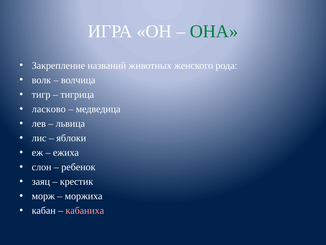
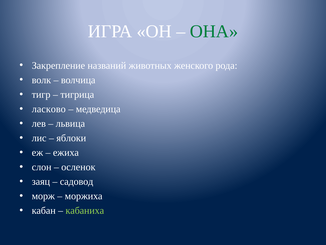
ребенок: ребенок -> осленок
крестик: крестик -> садовод
кабаниха colour: pink -> light green
